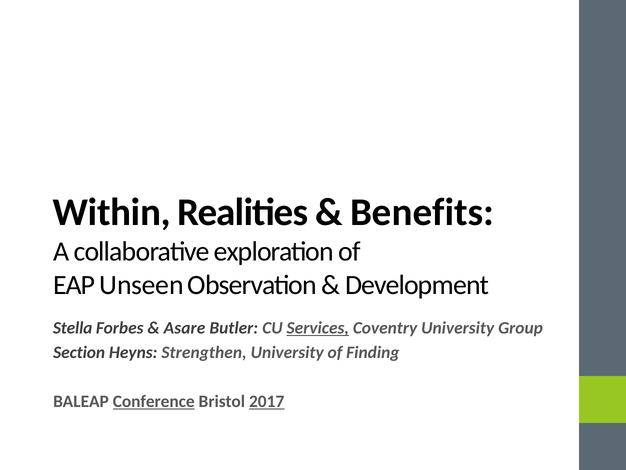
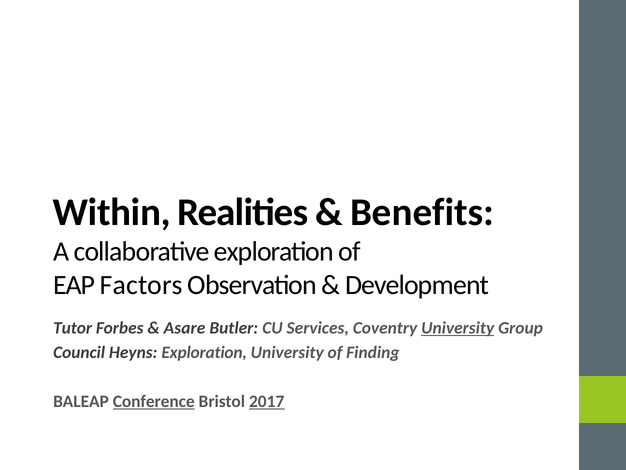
Unseen: Unseen -> Factors
Stella: Stella -> Tutor
Services underline: present -> none
University at (458, 328) underline: none -> present
Section: Section -> Council
Heyns Strengthen: Strengthen -> Exploration
